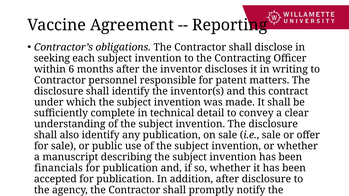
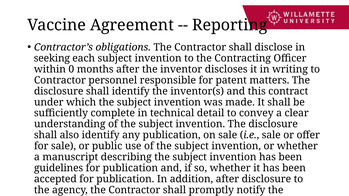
6: 6 -> 0
financials: financials -> guidelines
